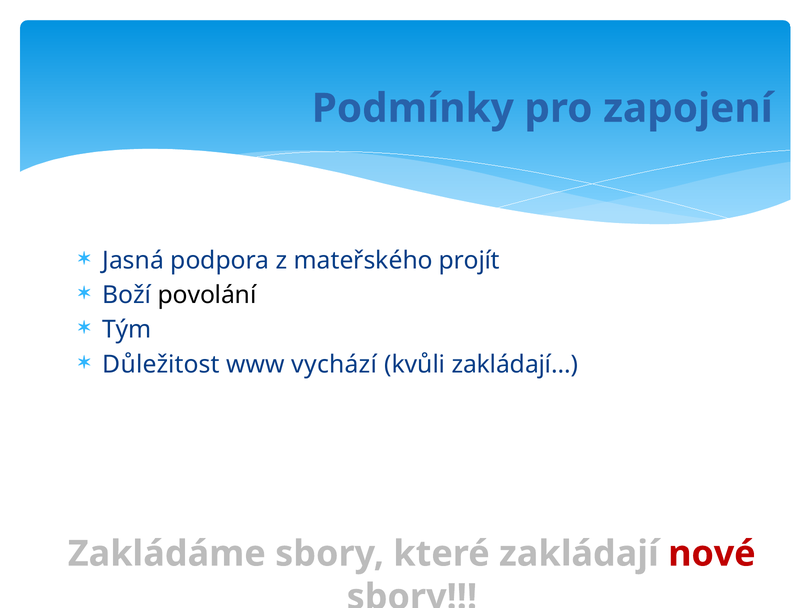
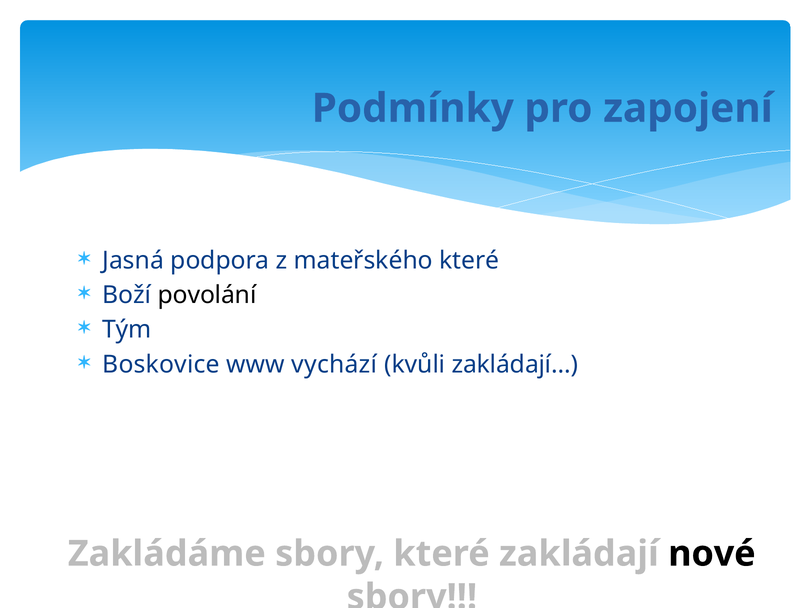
mateřského projít: projít -> které
Důležitost: Důležitost -> Boskovice
nové colour: red -> black
